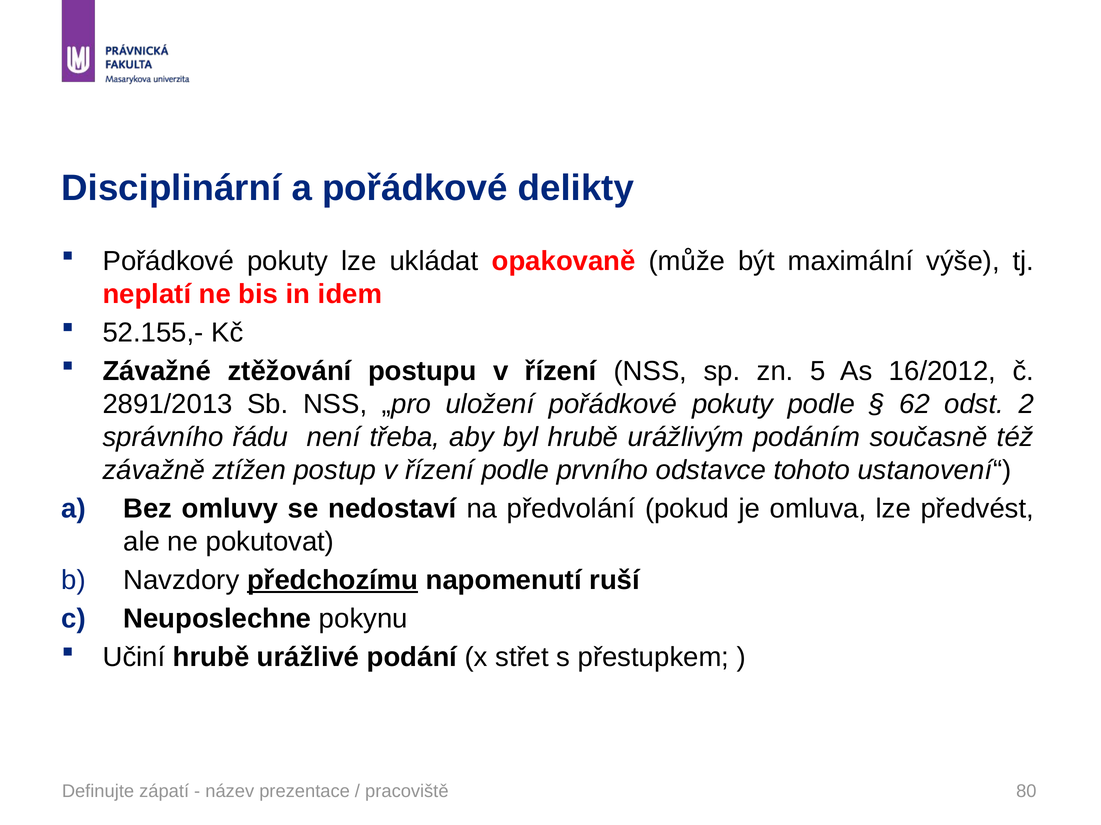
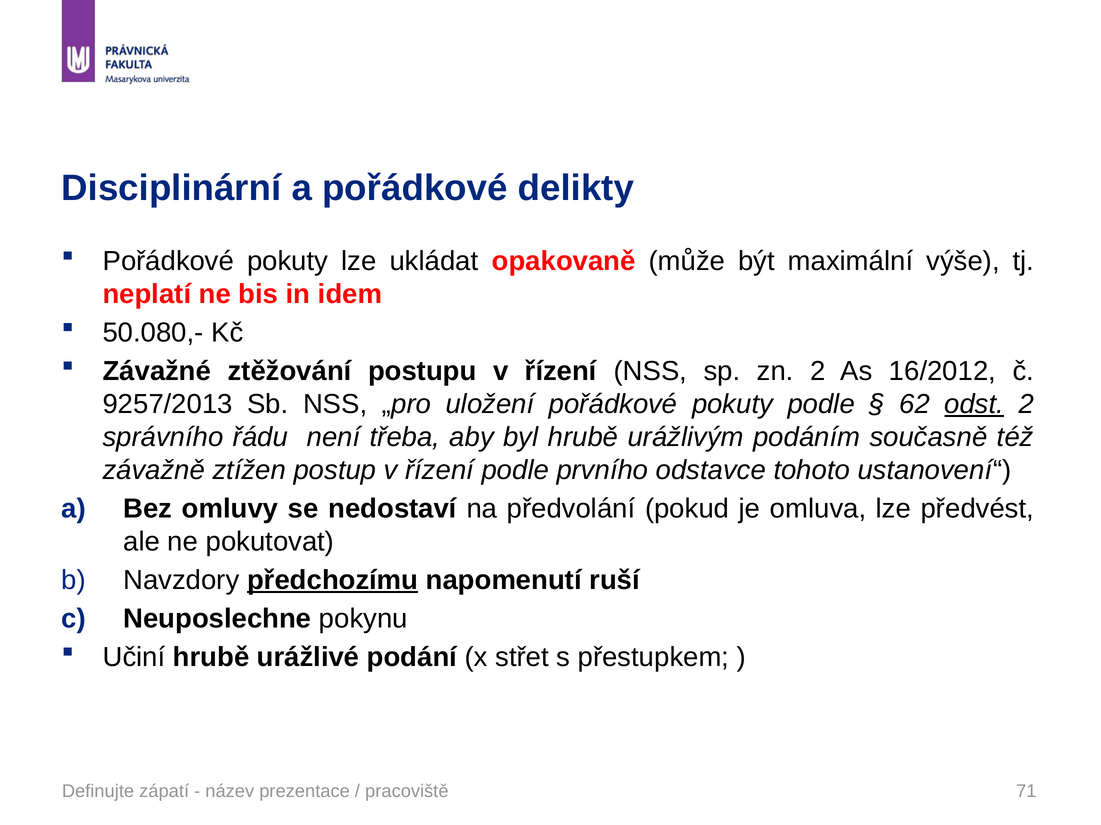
52.155,-: 52.155,- -> 50.080,-
zn 5: 5 -> 2
2891/2013: 2891/2013 -> 9257/2013
odst underline: none -> present
80: 80 -> 71
